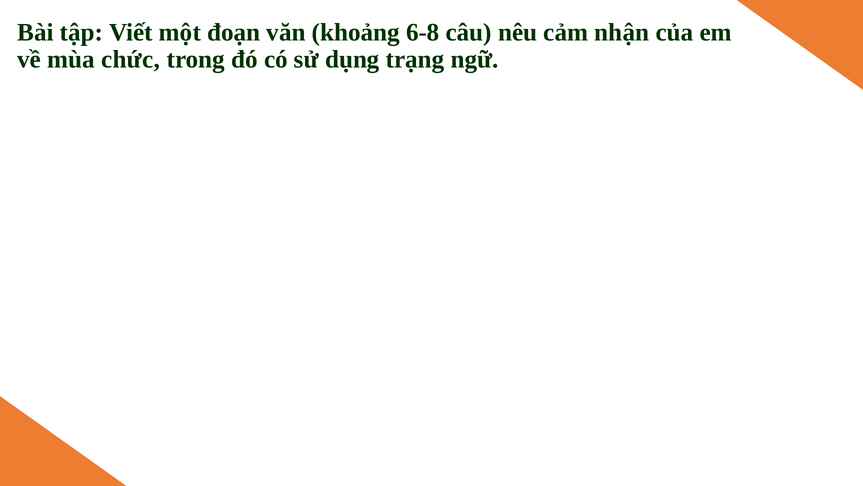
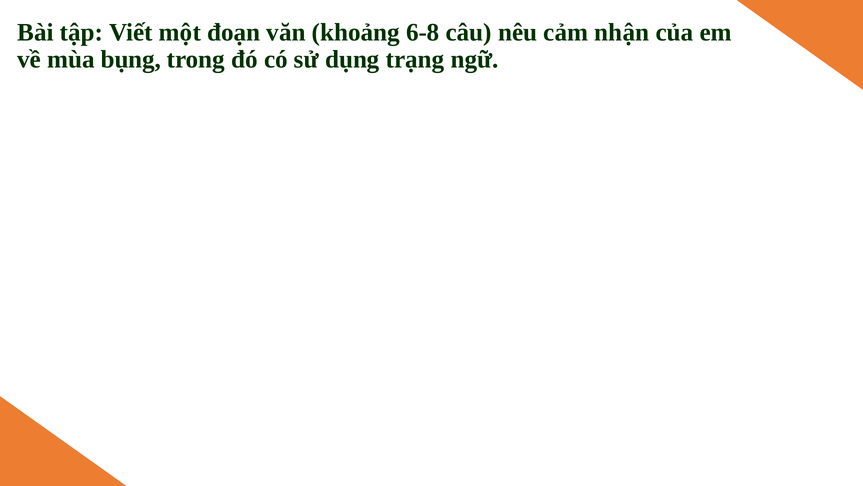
chức: chức -> bụng
